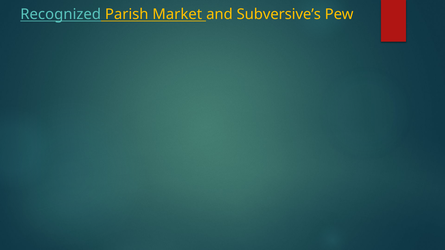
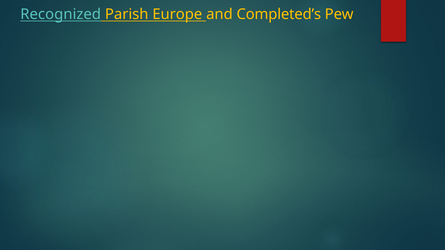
Market: Market -> Europe
Subversive’s: Subversive’s -> Completed’s
